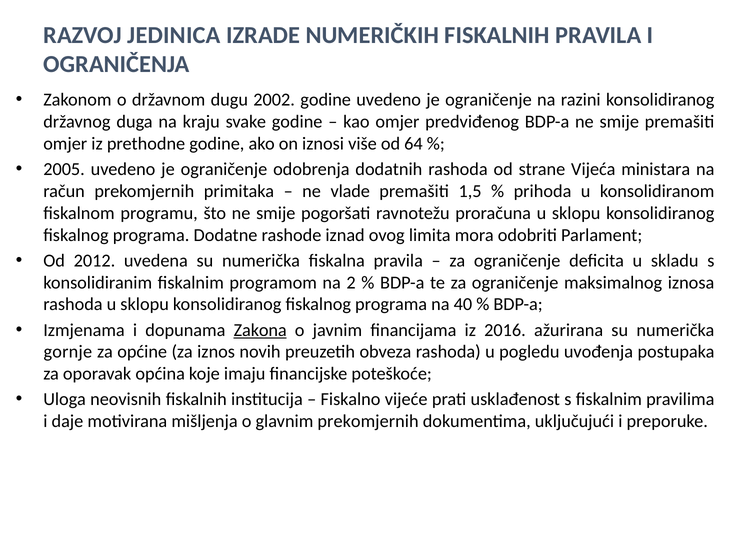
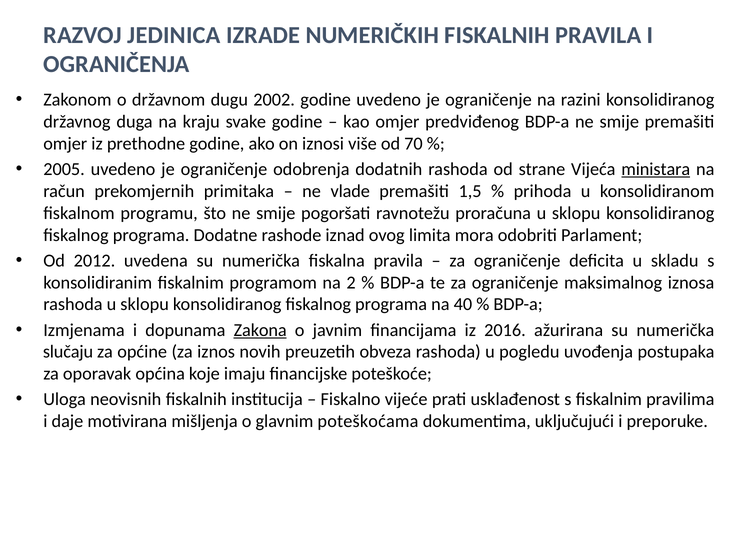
64: 64 -> 70
ministara underline: none -> present
gornje: gornje -> slučaju
glavnim prekomjernih: prekomjernih -> poteškoćama
